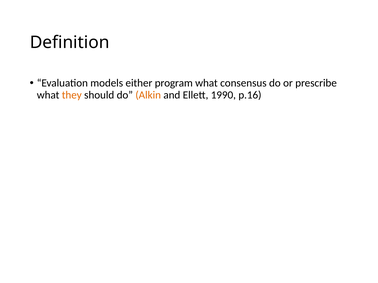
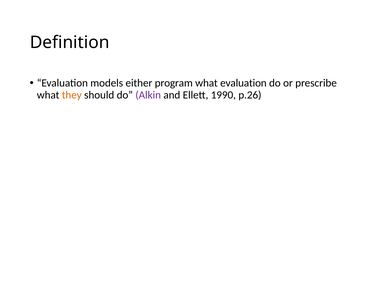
what consensus: consensus -> evaluation
Alkin colour: orange -> purple
p.16: p.16 -> p.26
